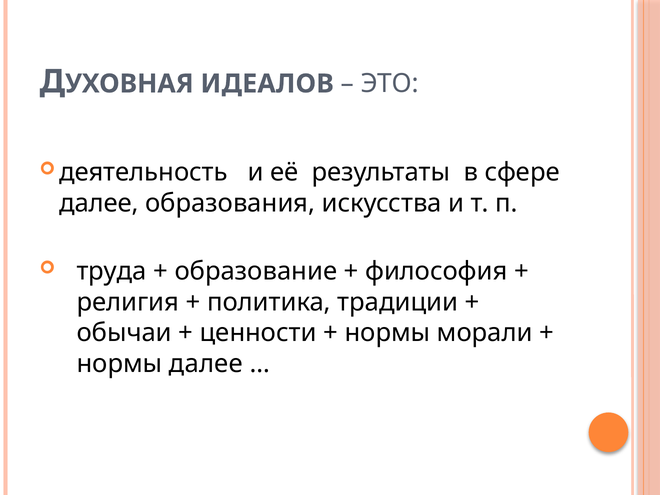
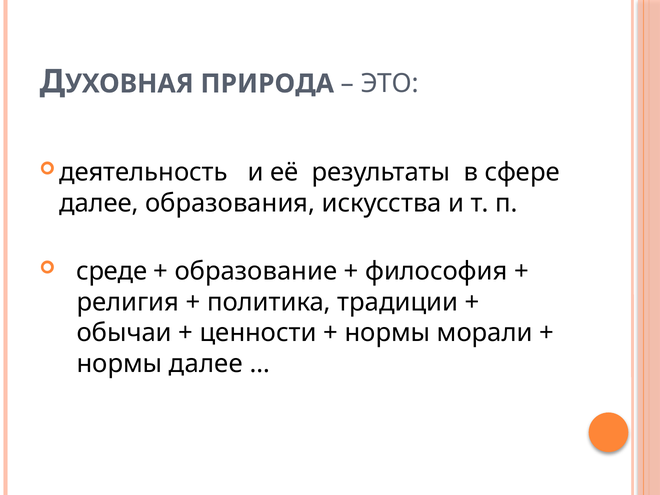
ИДЕАЛОВ: ИДЕАЛОВ -> ПРИРОДА
труда: труда -> среде
